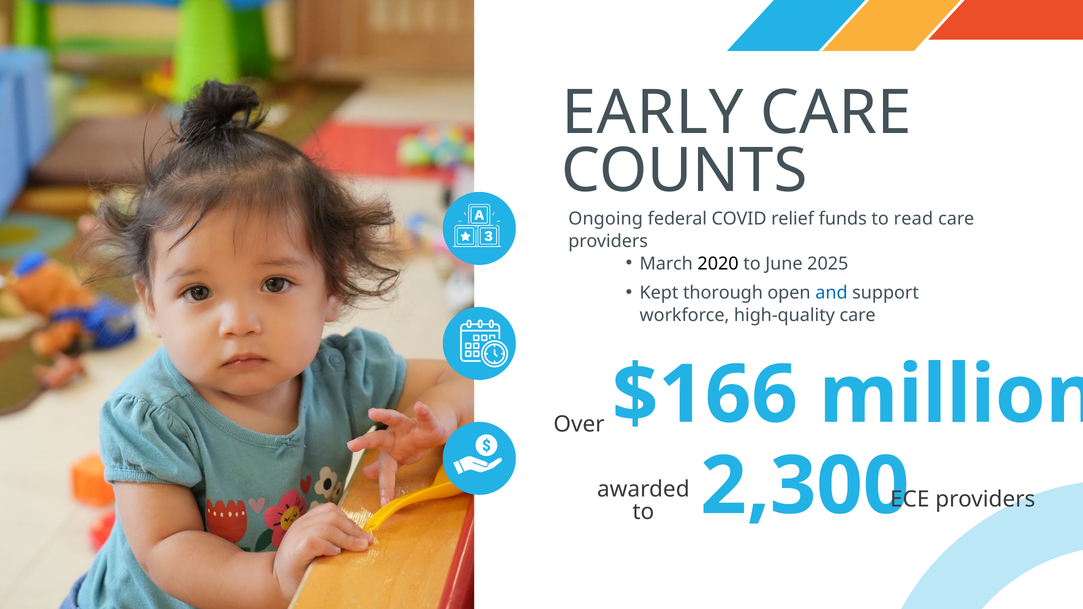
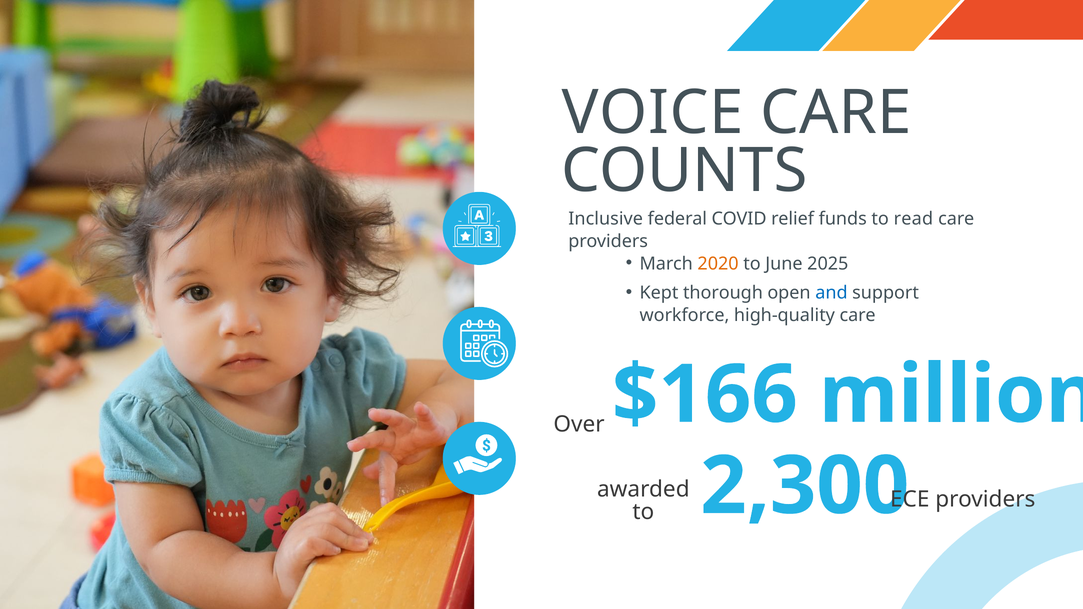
EARLY: EARLY -> VOICE
Ongoing: Ongoing -> Inclusive
2020 colour: black -> orange
